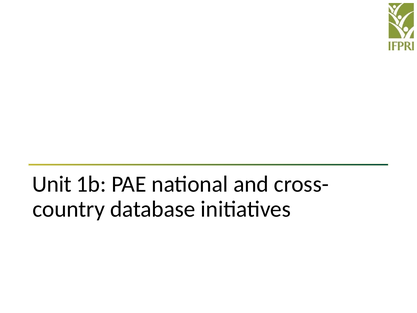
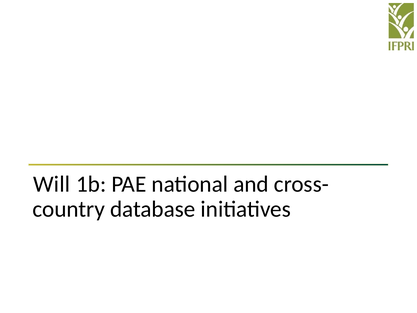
Unit: Unit -> Will
